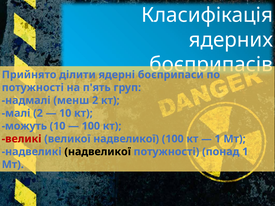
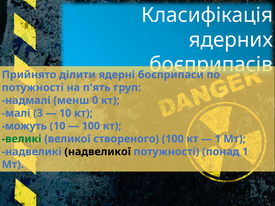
менш 2: 2 -> 0
малі 2: 2 -> 3
великі colour: red -> green
великої надвеликої: надвеликої -> створеного
